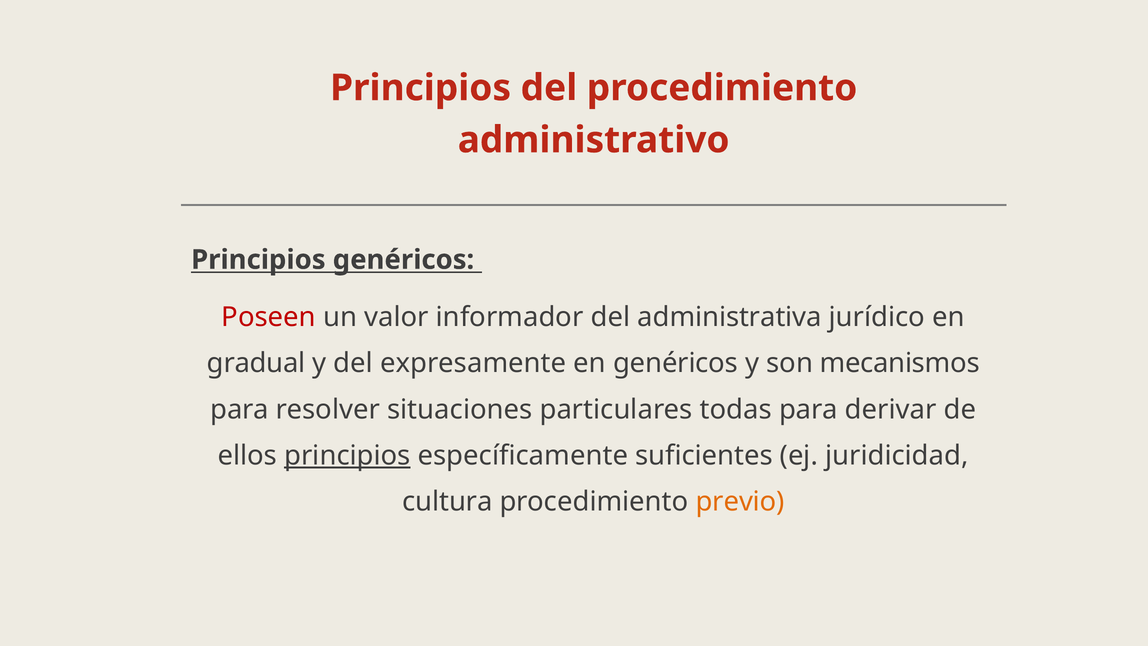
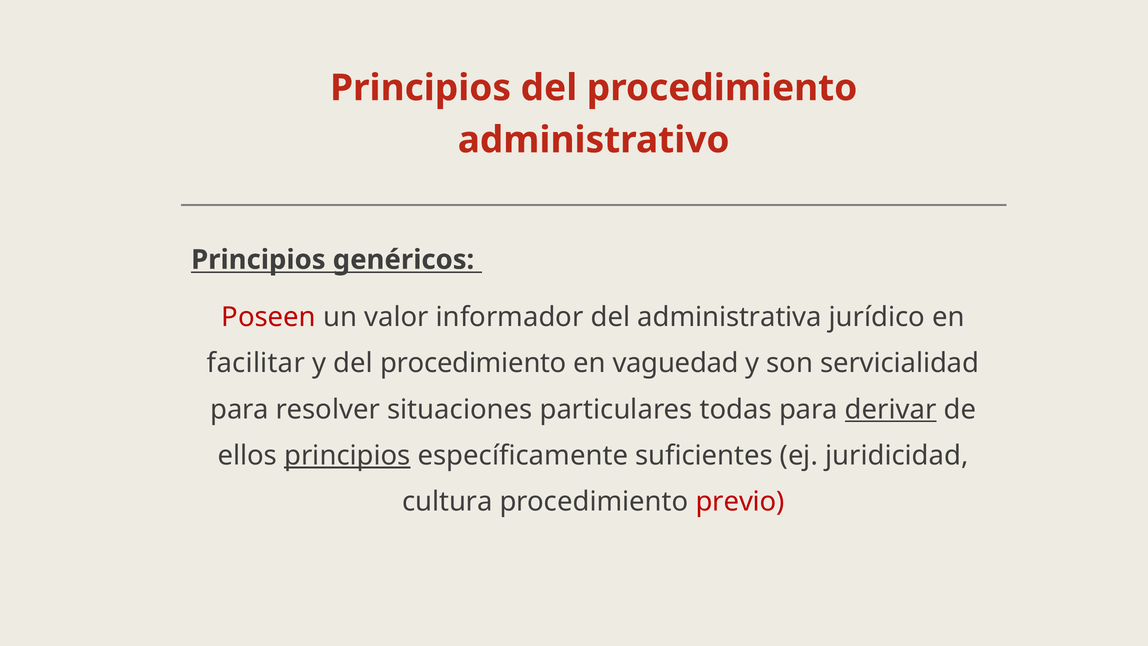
gradual: gradual -> facilitar
y del expresamente: expresamente -> procedimiento
en genéricos: genéricos -> vaguedad
mecanismos: mecanismos -> servicialidad
derivar underline: none -> present
previo colour: orange -> red
